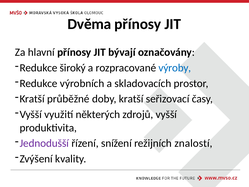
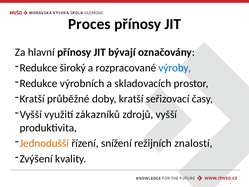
Dvěma: Dvěma -> Proces
některých: některých -> zákazníků
Jednodušší colour: purple -> orange
